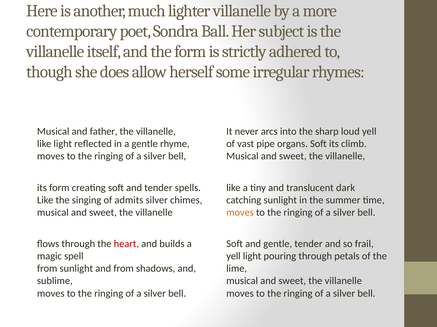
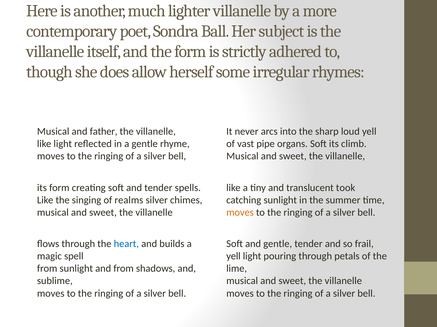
dark: dark -> took
admits: admits -> realms
heart colour: red -> blue
